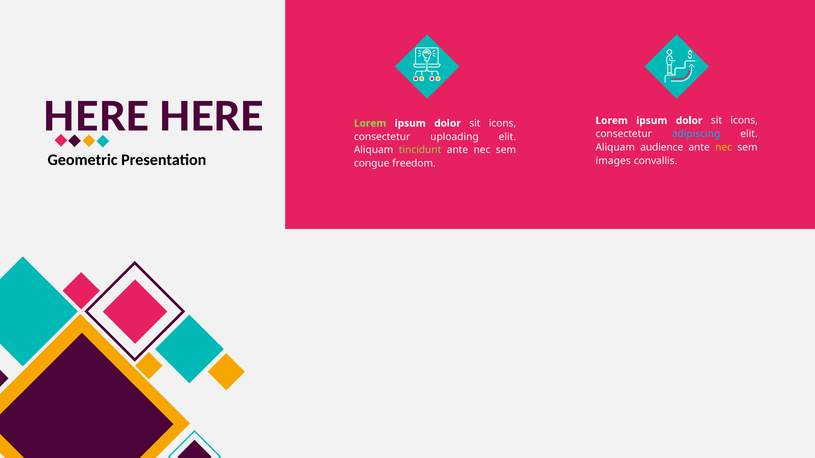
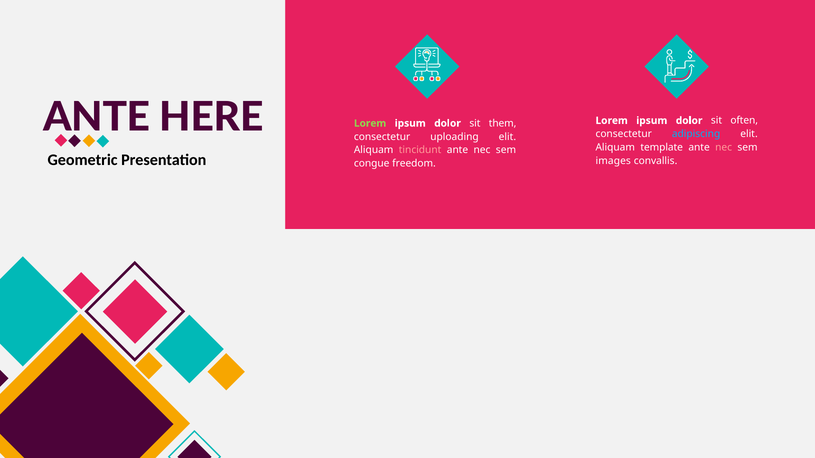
HERE at (96, 117): HERE -> ANTE
icons at (744, 121): icons -> often
icons at (503, 123): icons -> them
audience: audience -> template
nec at (724, 148) colour: yellow -> pink
tincidunt colour: light green -> pink
